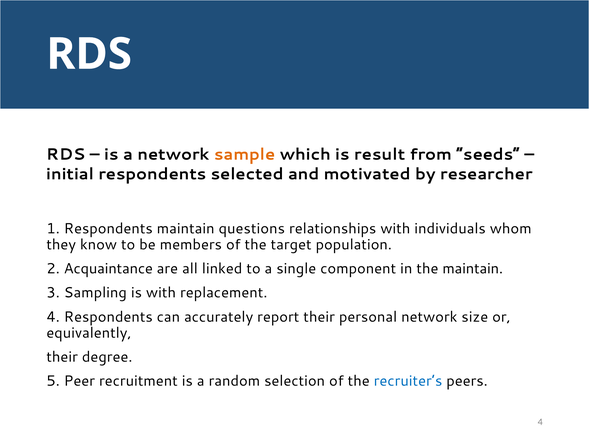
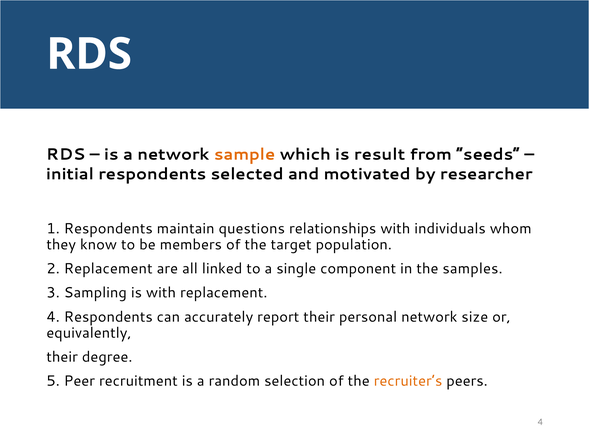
2 Acquaintance: Acquaintance -> Replacement
the maintain: maintain -> samples
recruiter’s colour: blue -> orange
